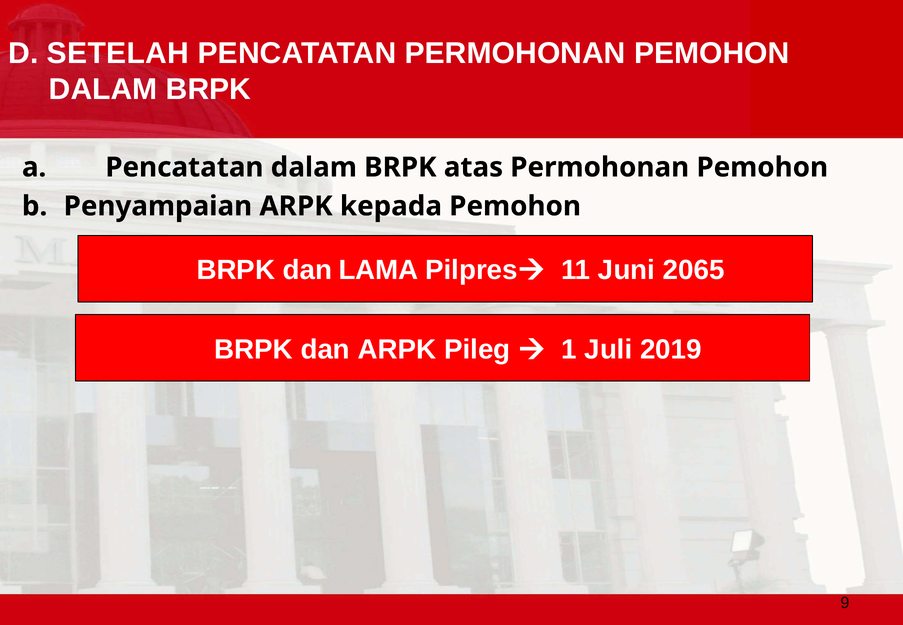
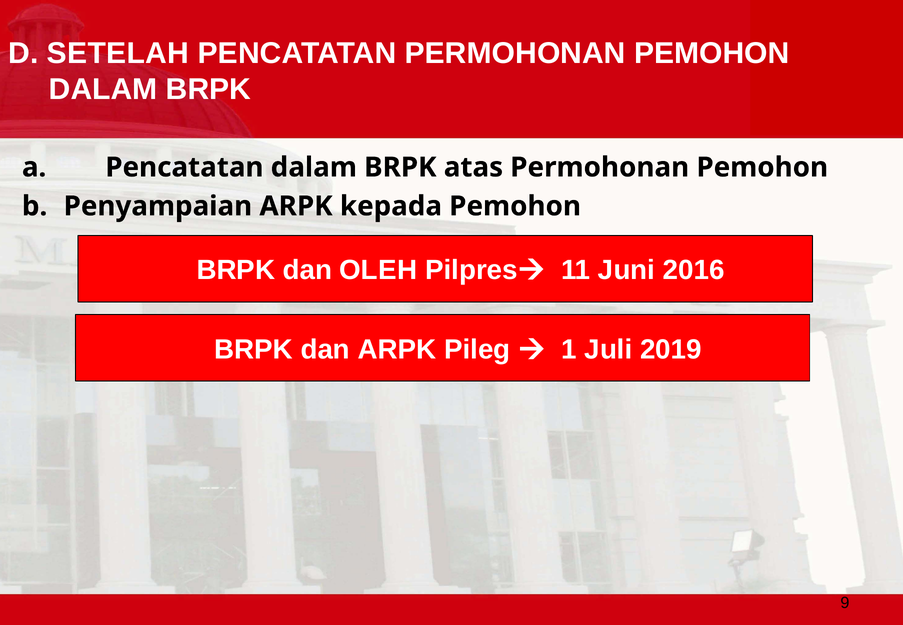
LAMA: LAMA -> OLEH
2065: 2065 -> 2016
